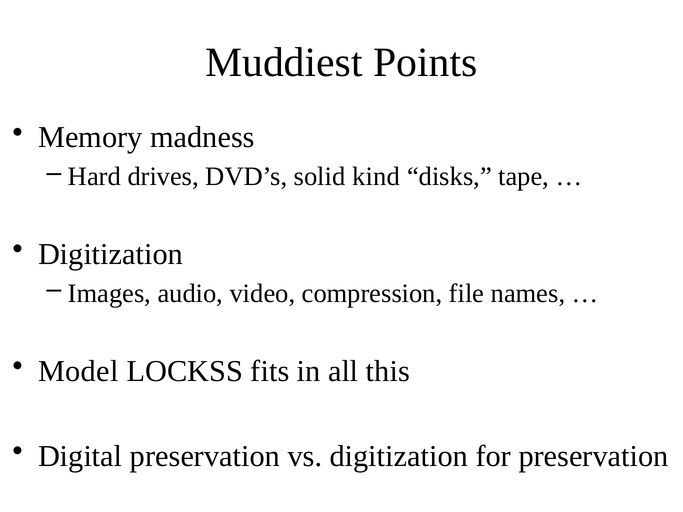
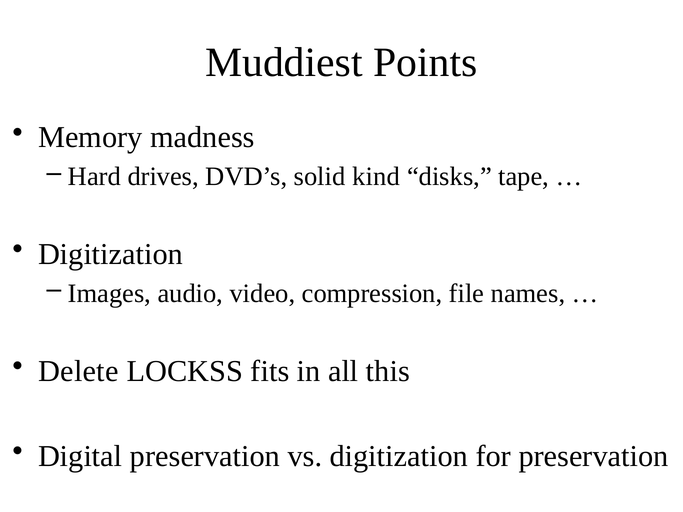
Model: Model -> Delete
